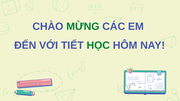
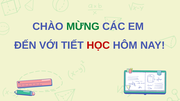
HỌC colour: green -> red
